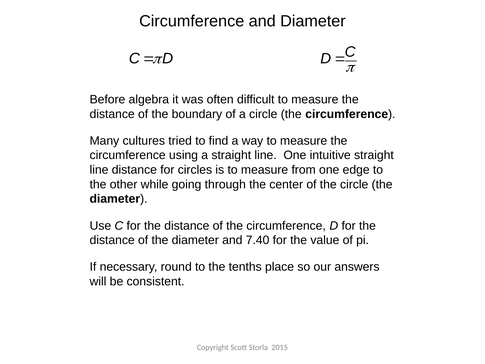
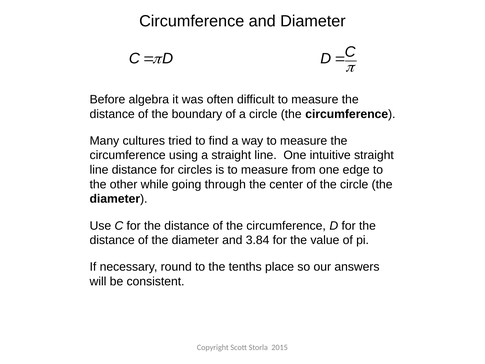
7.40: 7.40 -> 3.84
